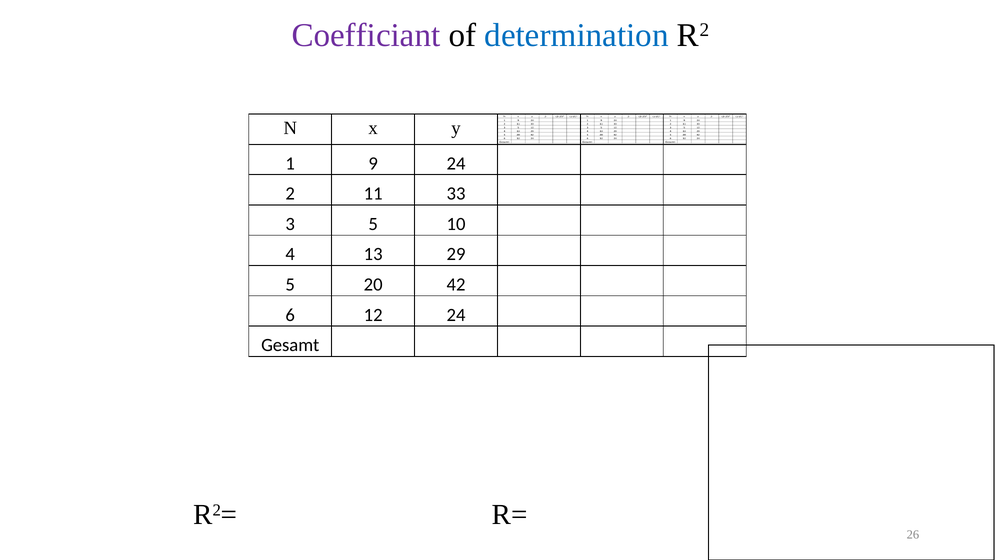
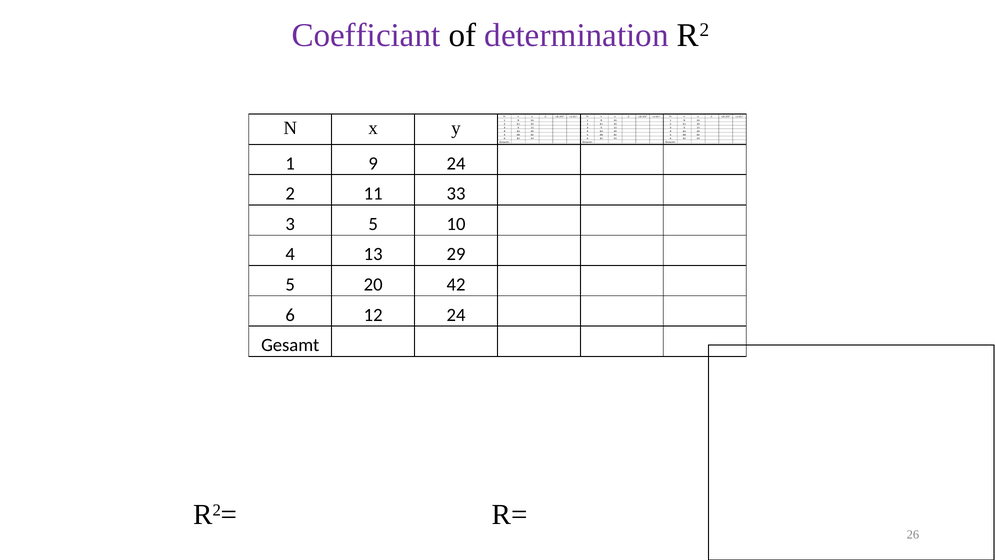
determination colour: blue -> purple
